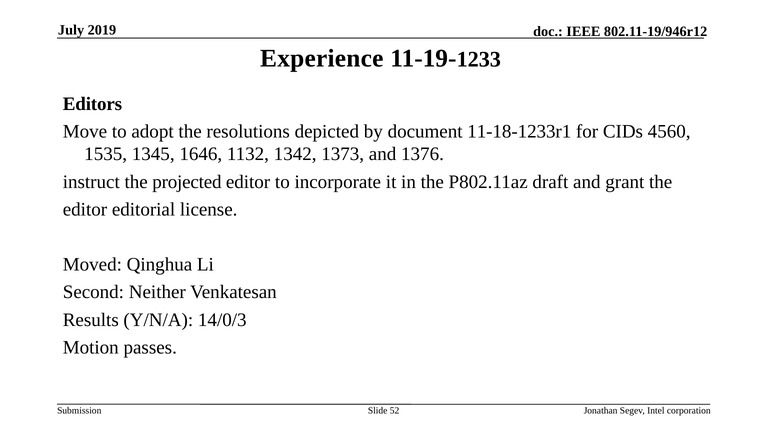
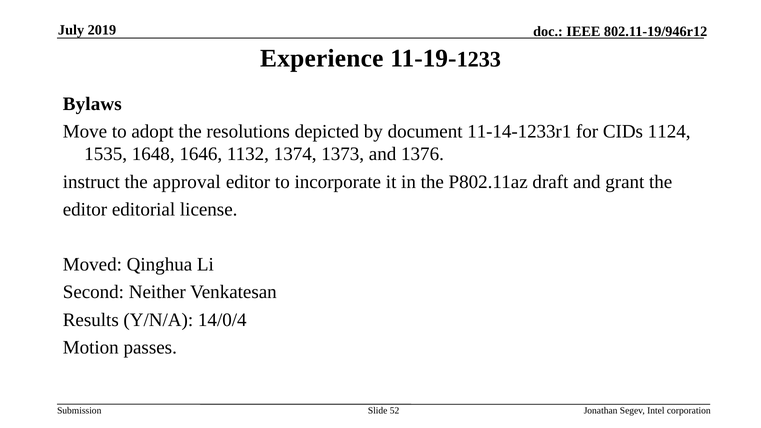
Editors: Editors -> Bylaws
11-18-1233r1: 11-18-1233r1 -> 11-14-1233r1
4560: 4560 -> 1124
1345: 1345 -> 1648
1342: 1342 -> 1374
projected: projected -> approval
14/0/3: 14/0/3 -> 14/0/4
